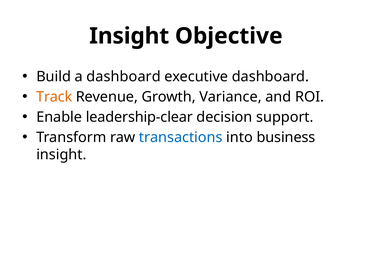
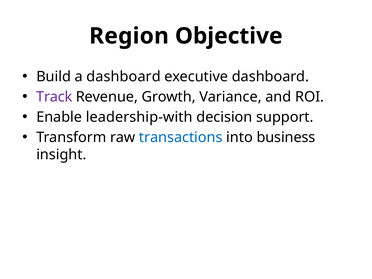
Insight at (129, 36): Insight -> Region
Track colour: orange -> purple
leadership-clear: leadership-clear -> leadership-with
